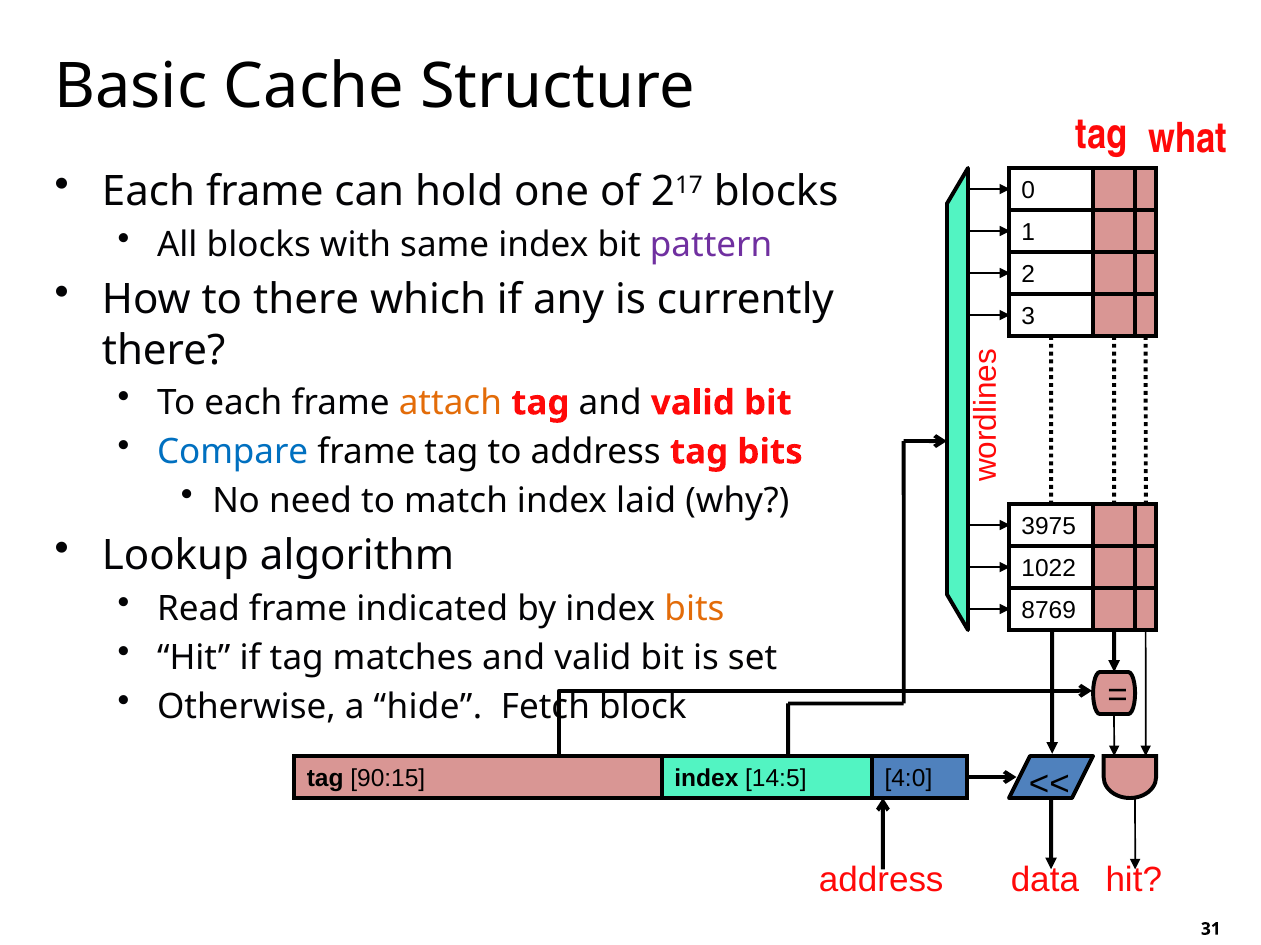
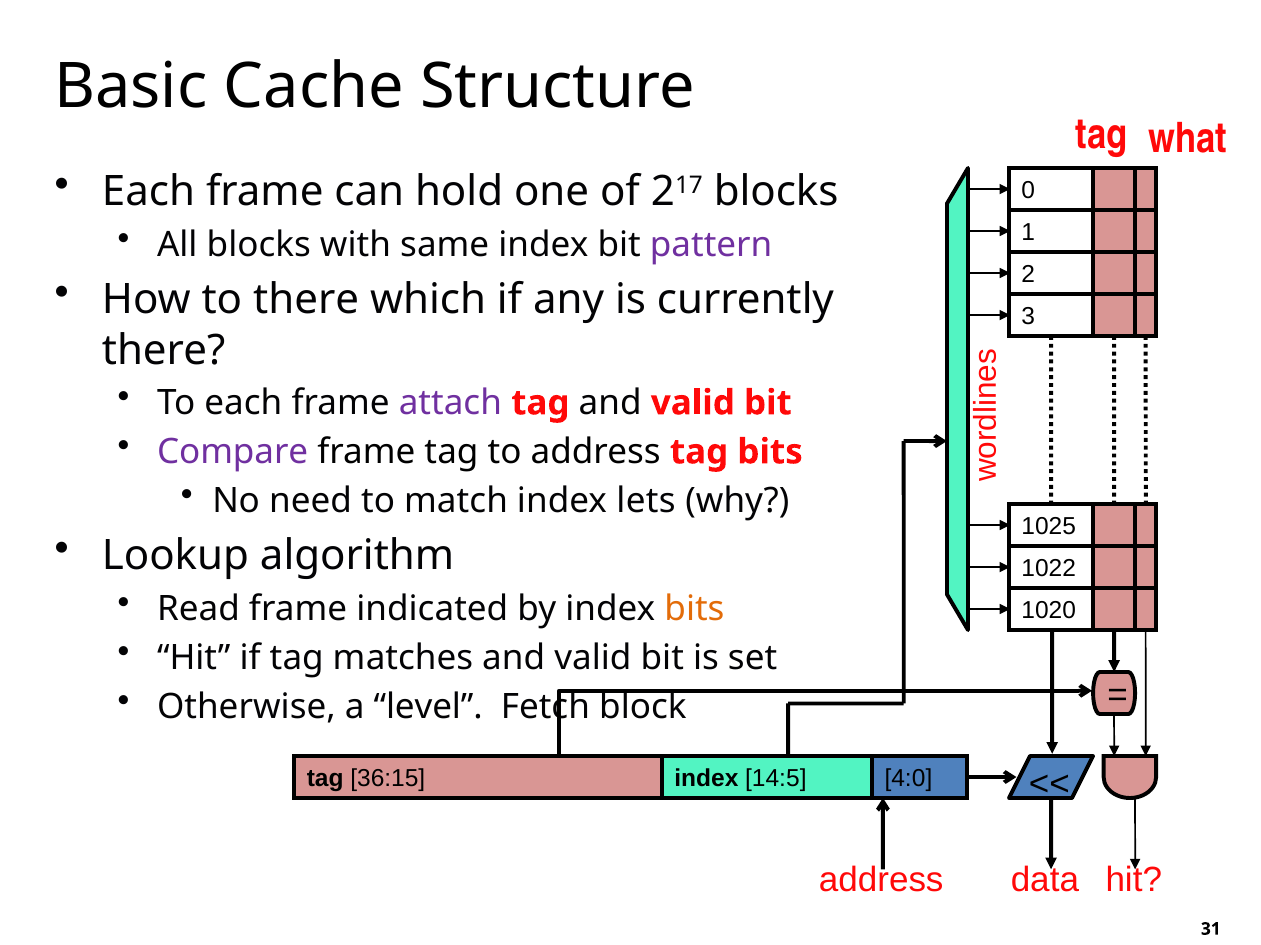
attach colour: orange -> purple
Compare colour: blue -> purple
laid: laid -> lets
3975: 3975 -> 1025
8769: 8769 -> 1020
hide: hide -> level
90:15: 90:15 -> 36:15
